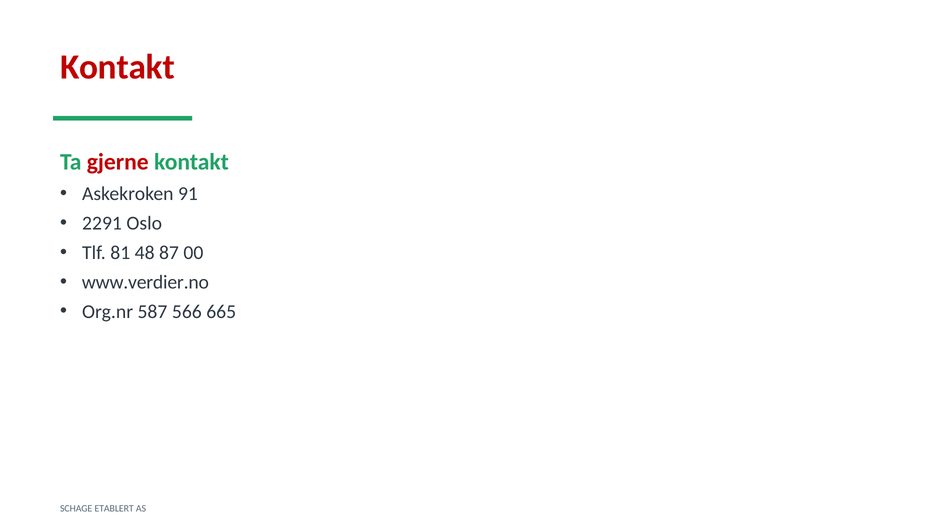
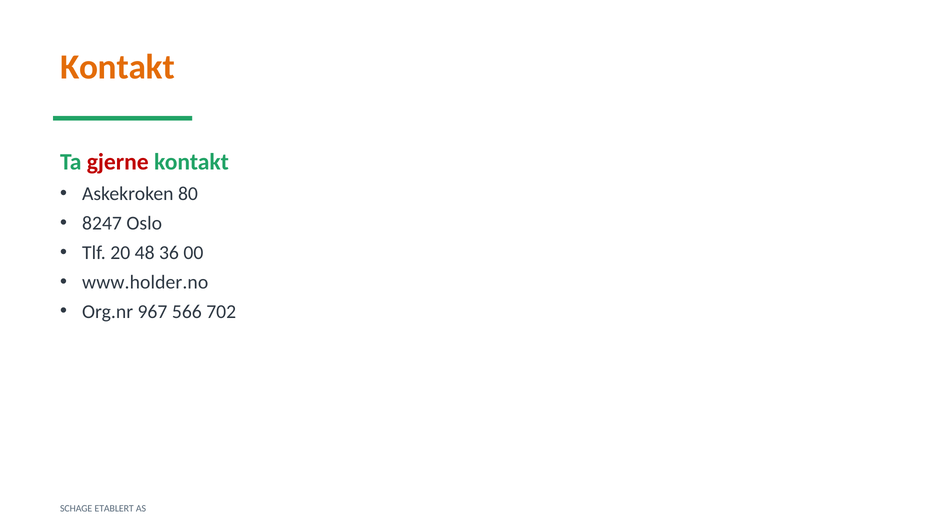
Kontakt at (117, 67) colour: red -> orange
91: 91 -> 80
2291: 2291 -> 8247
81: 81 -> 20
87: 87 -> 36
www.verdier.no: www.verdier.no -> www.holder.no
587: 587 -> 967
665: 665 -> 702
